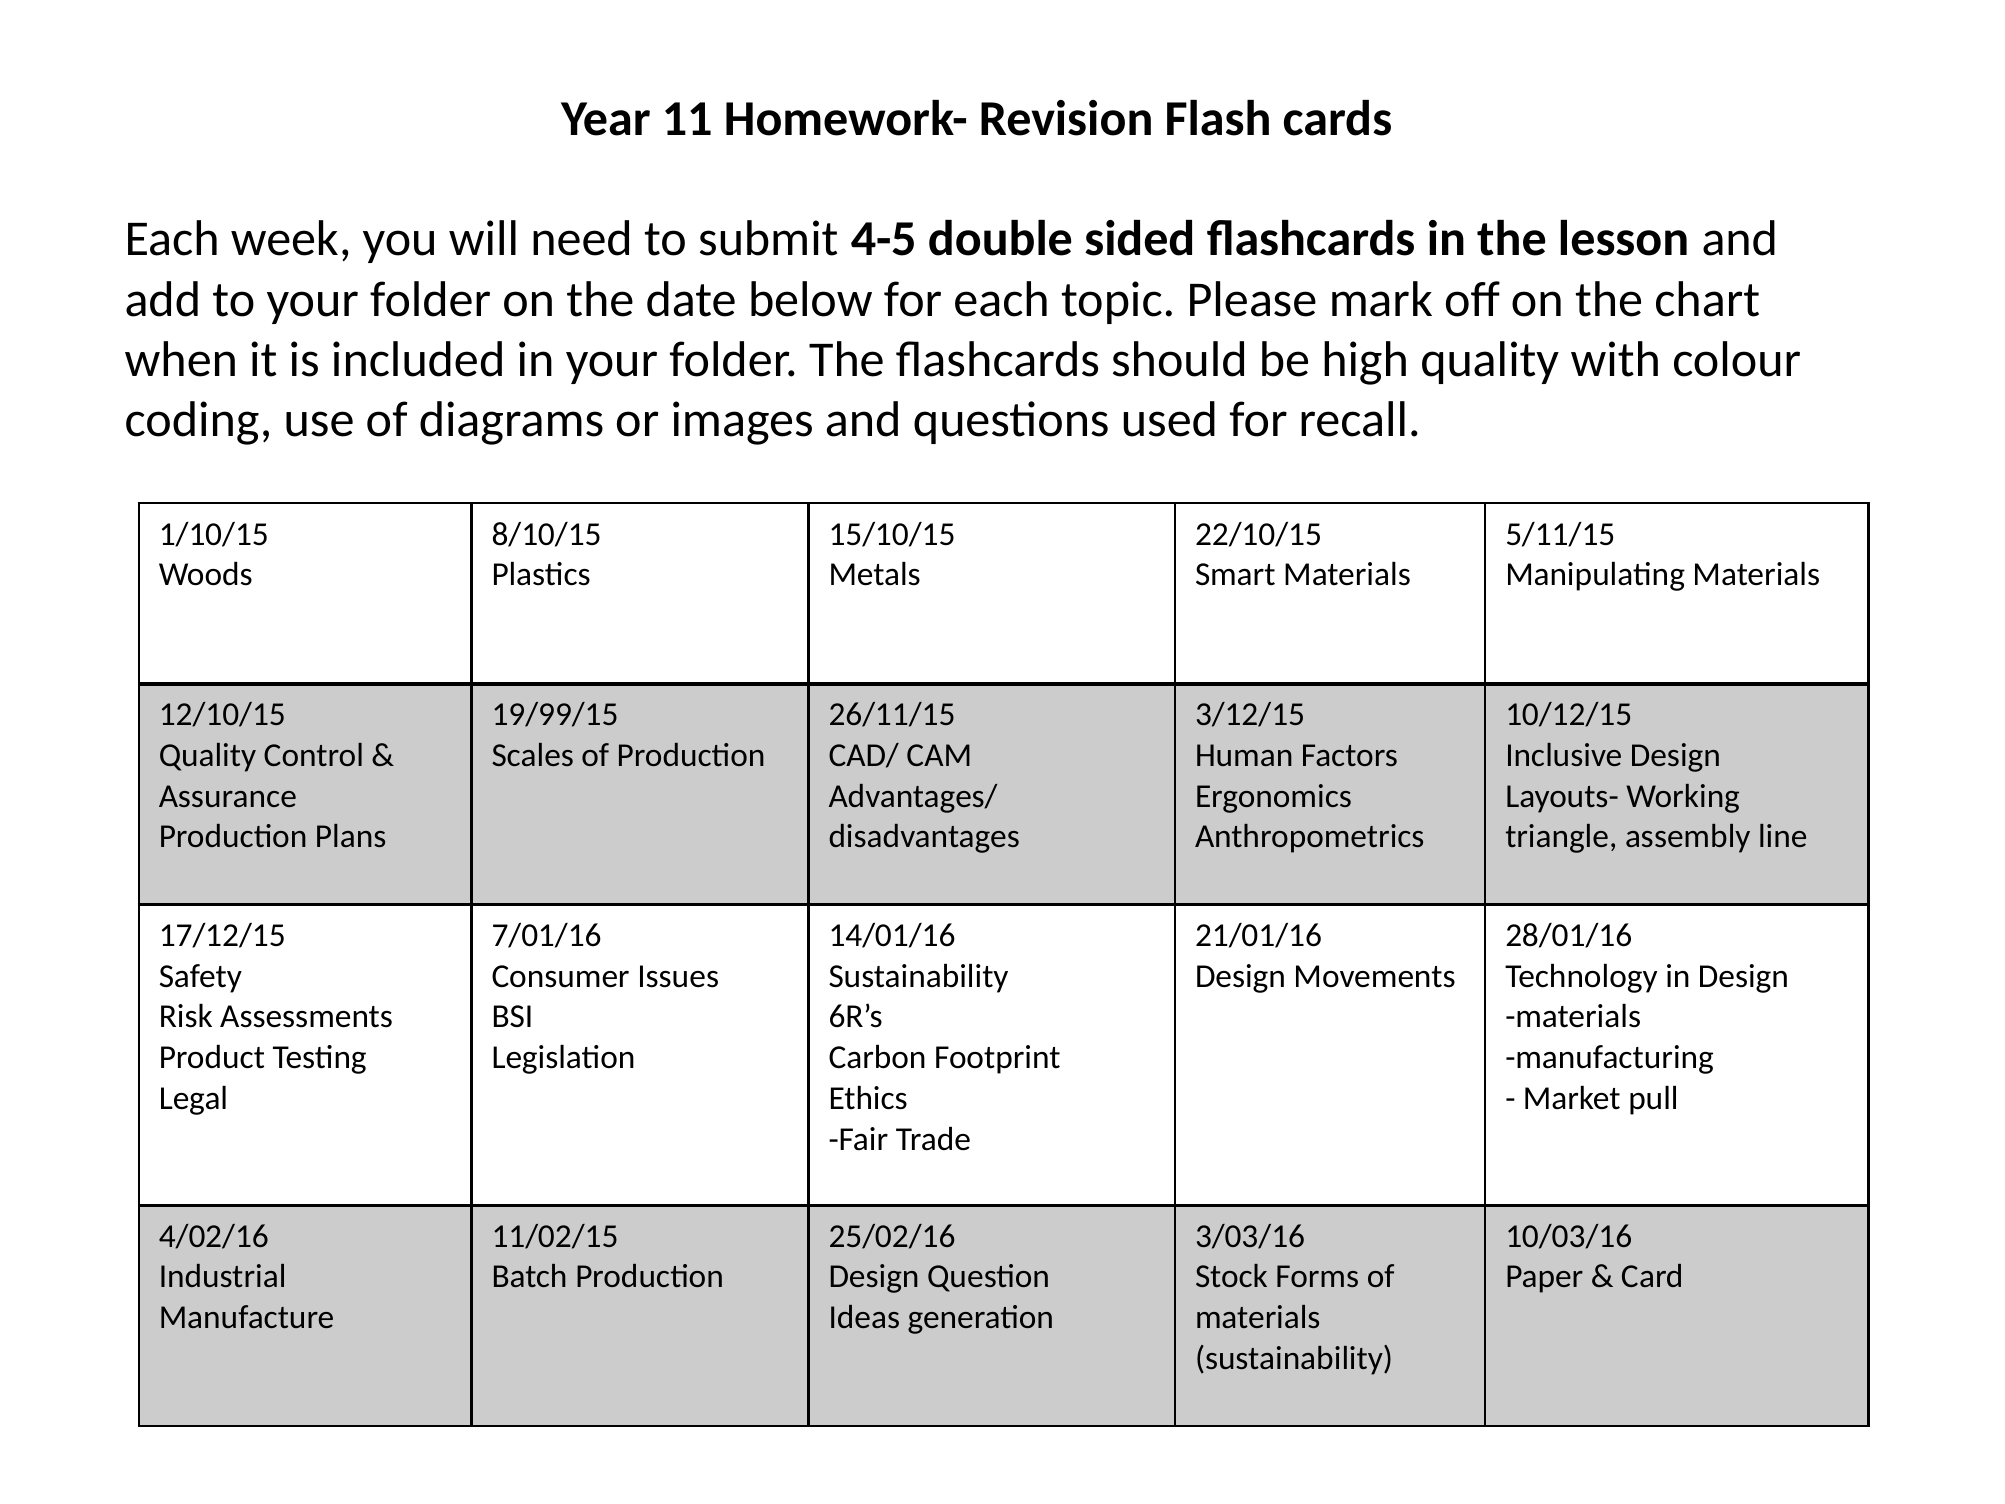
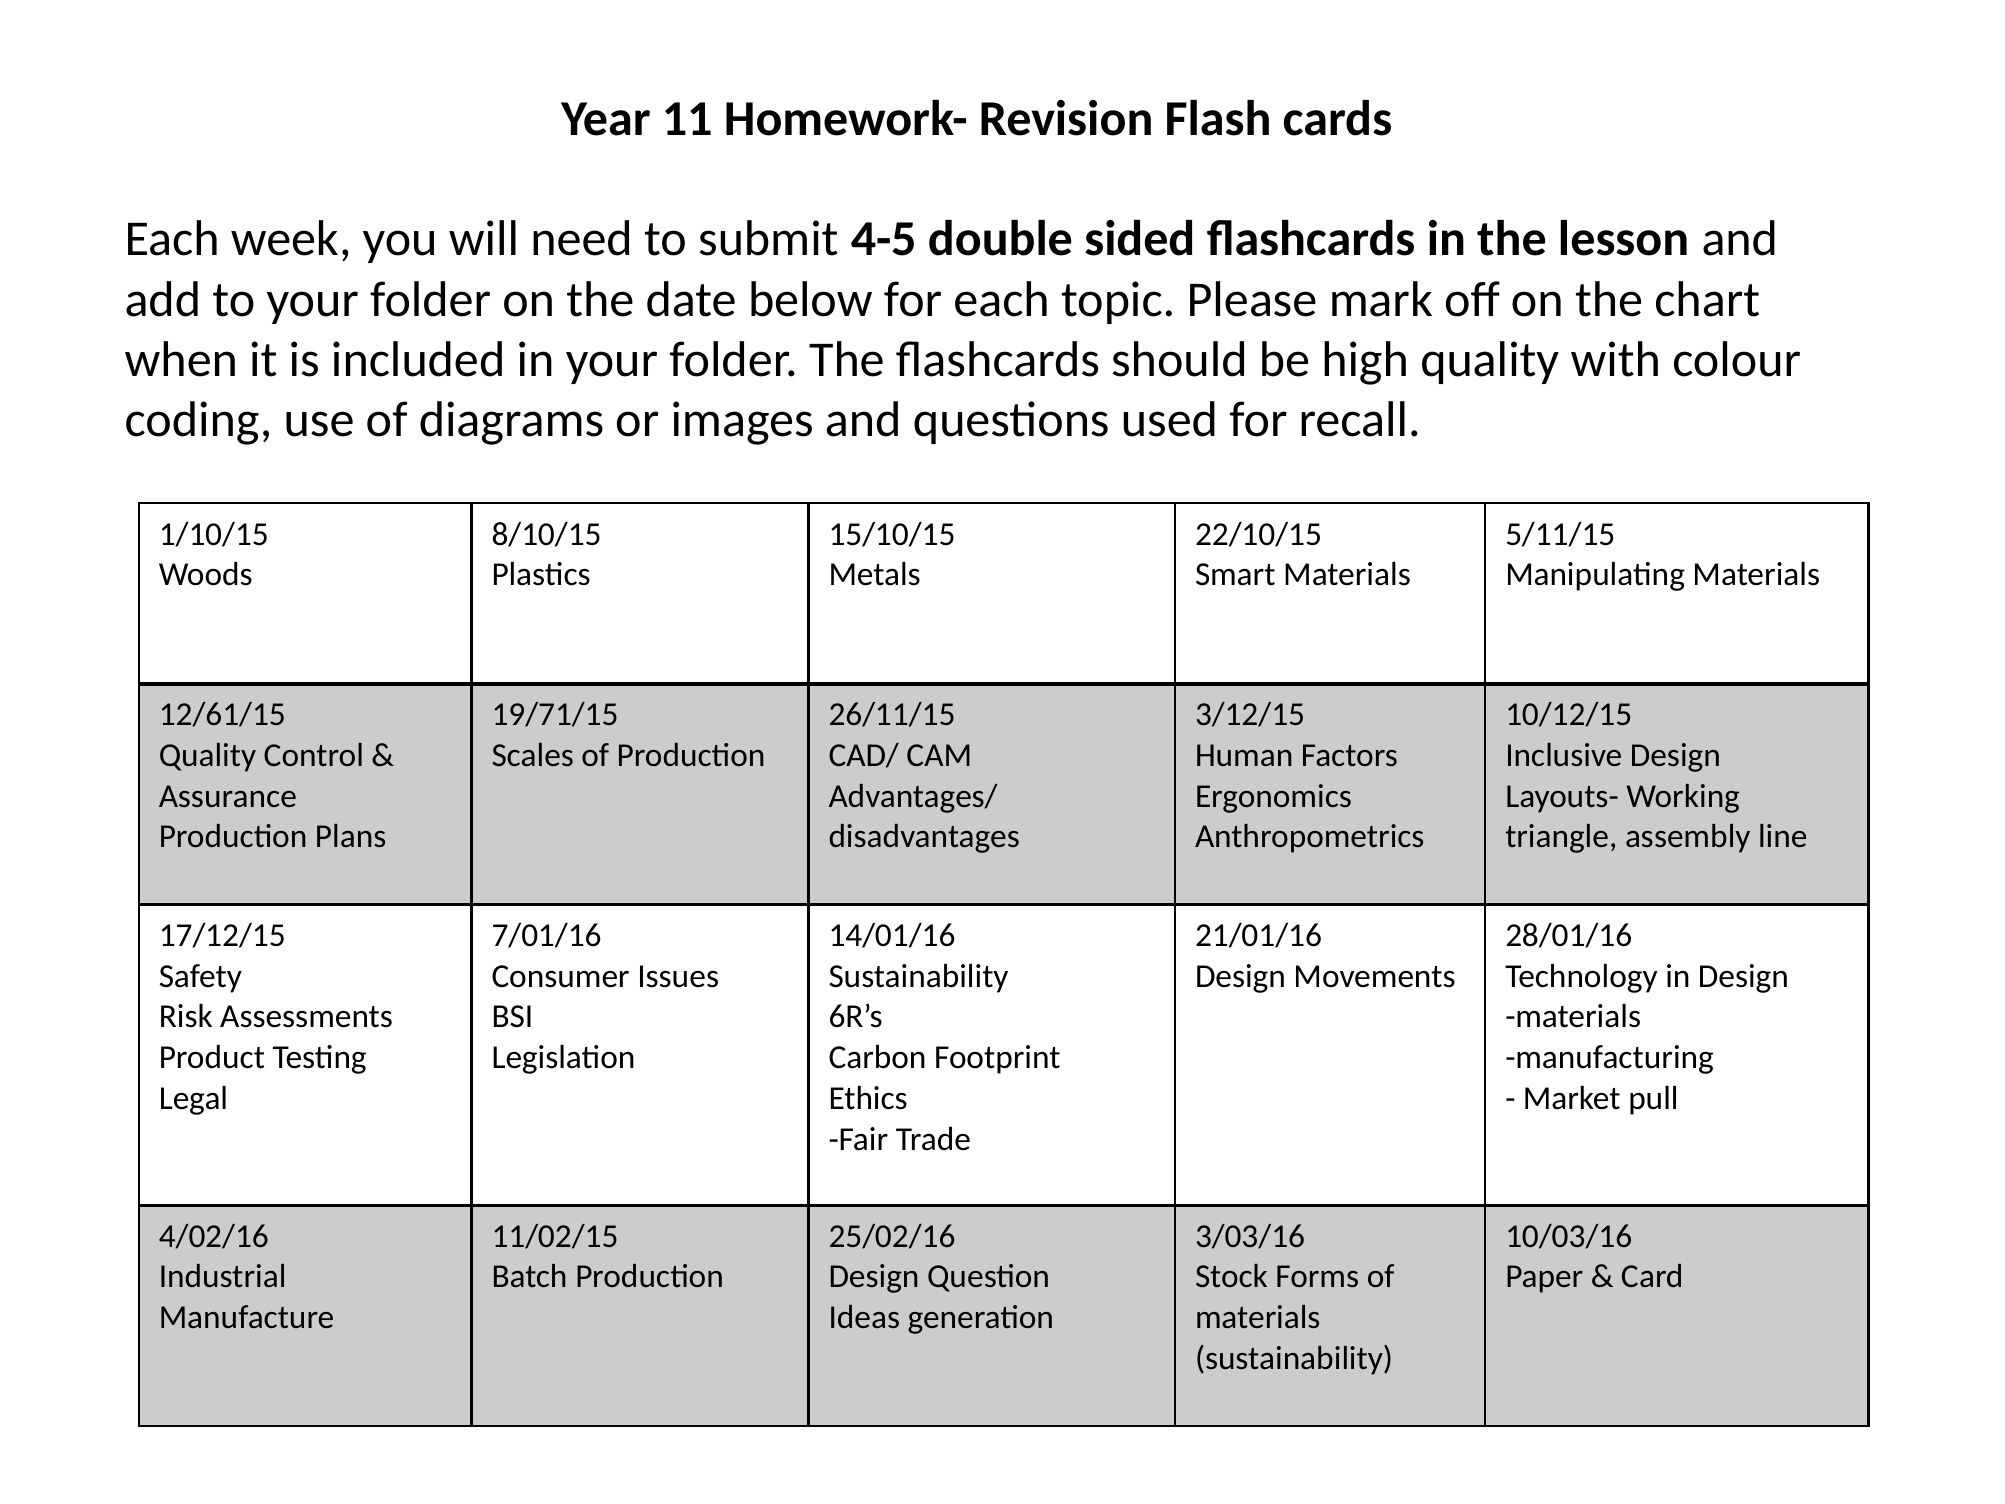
12/10/15: 12/10/15 -> 12/61/15
19/99/15: 19/99/15 -> 19/71/15
